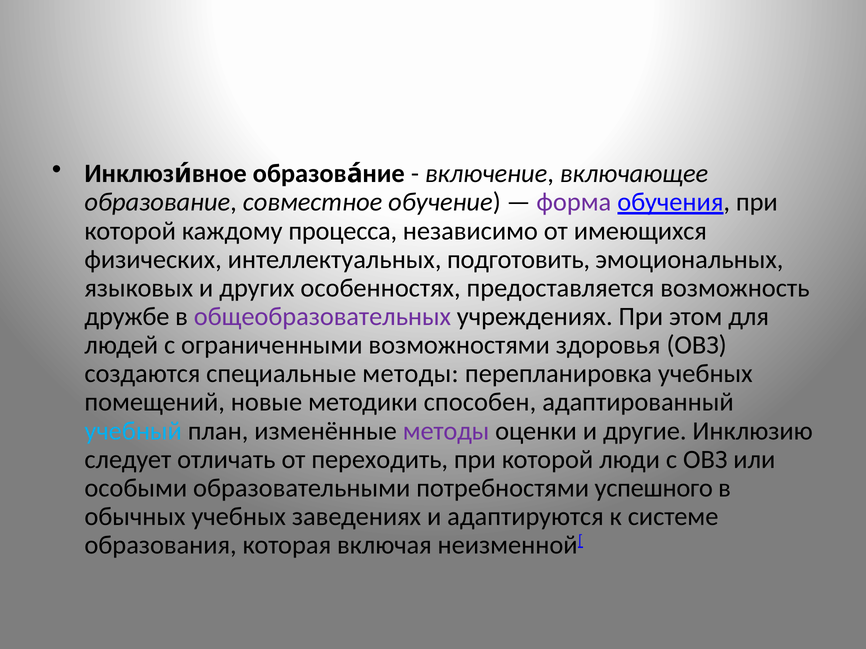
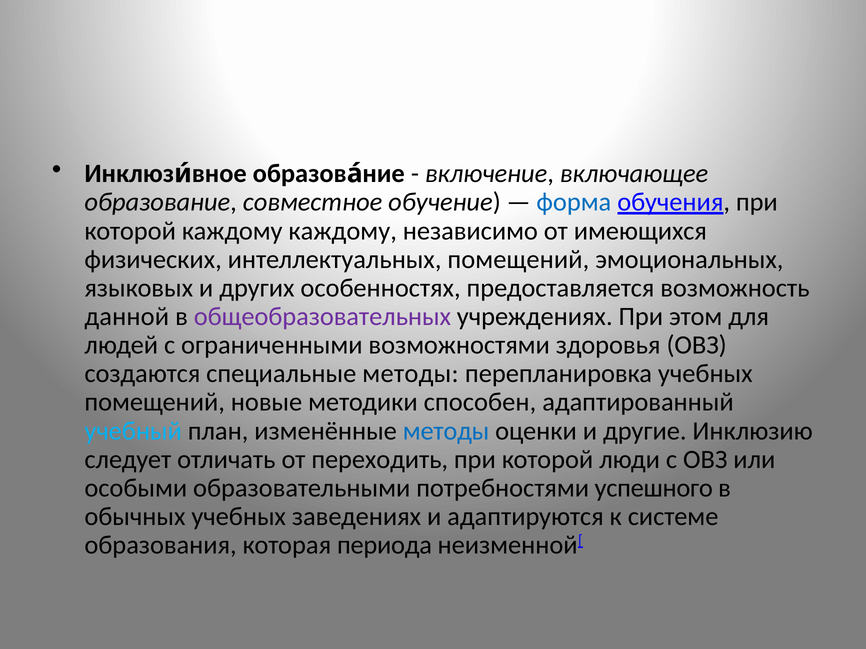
форма colour: purple -> blue
каждому процесса: процесса -> каждому
интеллектуальных подготовить: подготовить -> помещений
дружбе: дружбе -> данной
методы at (446, 431) colour: purple -> blue
включая: включая -> периода
